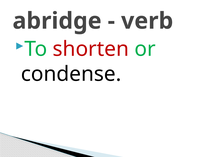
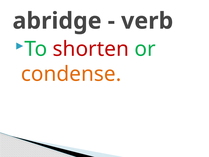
condense colour: black -> orange
